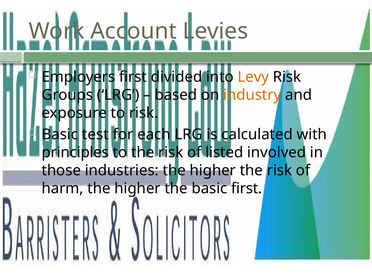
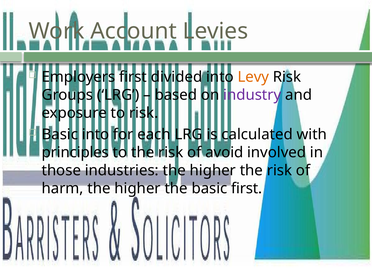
industry colour: orange -> purple
Basic test: test -> into
listed: listed -> avoid
